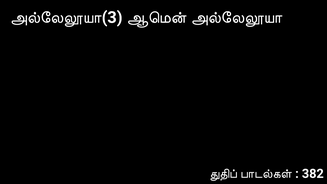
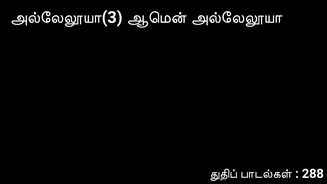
382: 382 -> 288
